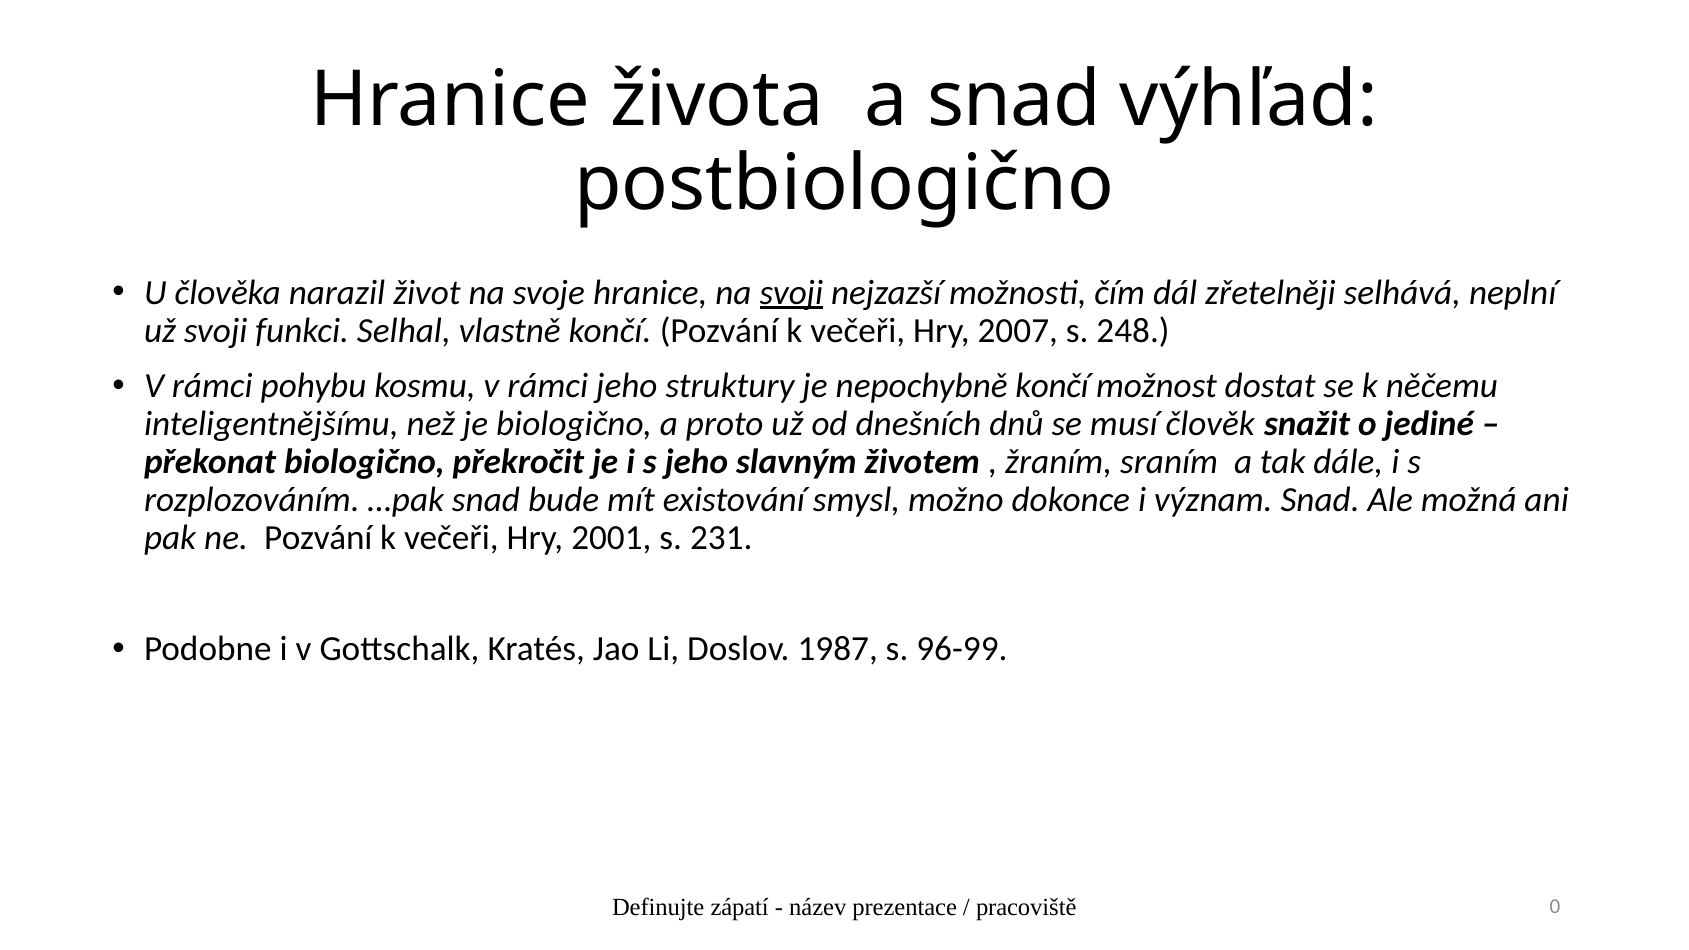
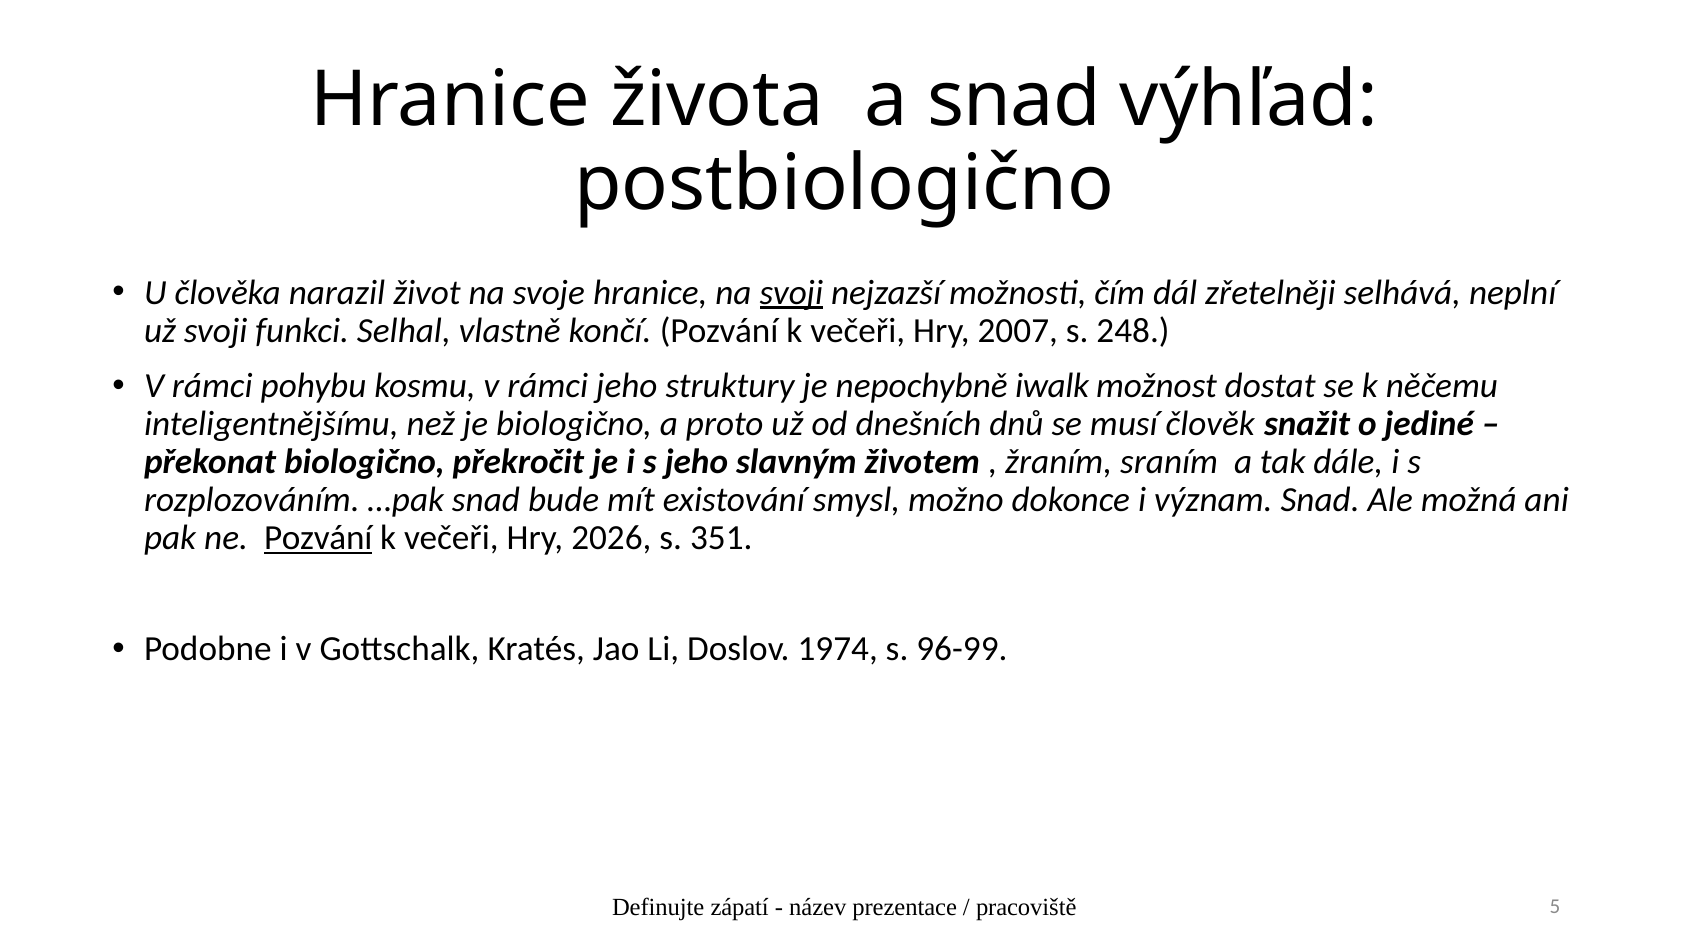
nepochybně končí: končí -> iwalk
Pozvání at (318, 538) underline: none -> present
2001: 2001 -> 2026
231: 231 -> 351
1987: 1987 -> 1974
0: 0 -> 5
